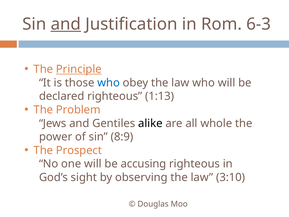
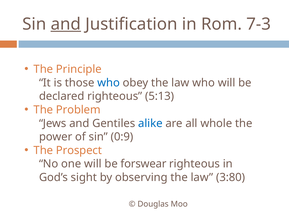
6-3: 6-3 -> 7-3
Principle underline: present -> none
1:13: 1:13 -> 5:13
alike colour: black -> blue
8:9: 8:9 -> 0:9
accusing: accusing -> forswear
3:10: 3:10 -> 3:80
